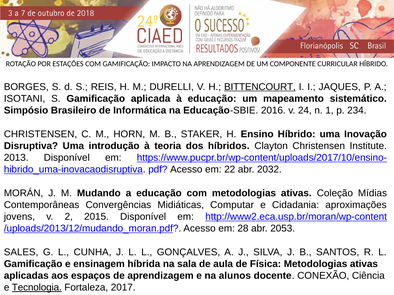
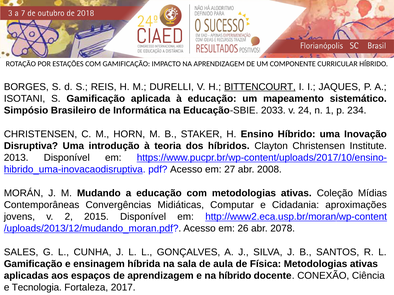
2016: 2016 -> 2033
22: 22 -> 27
2032: 2032 -> 2008
28: 28 -> 26
2053: 2053 -> 2078
na alunos: alunos -> híbrido
Tecnologia underline: present -> none
